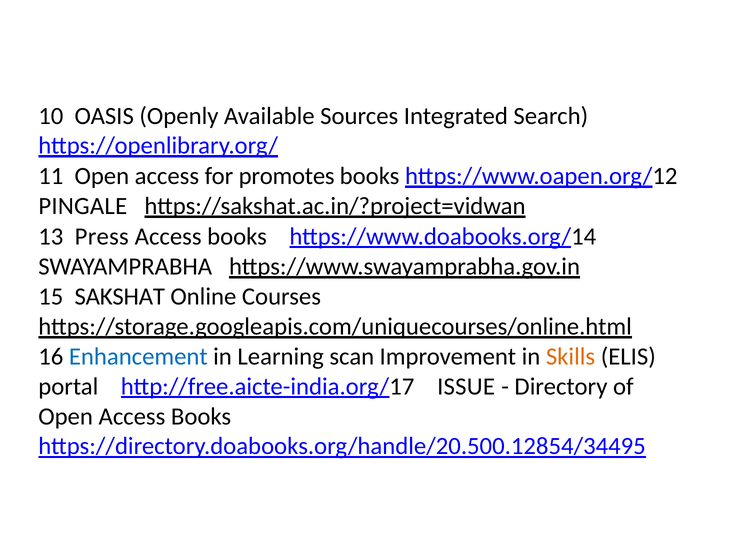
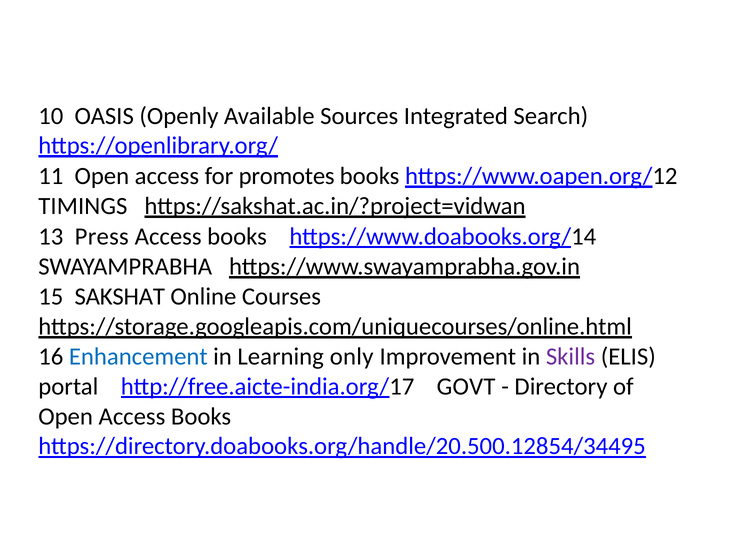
PINGALE: PINGALE -> TIMINGS
scan: scan -> only
Skills colour: orange -> purple
ISSUE: ISSUE -> GOVT
